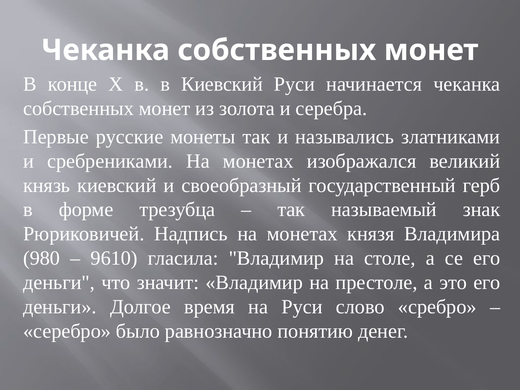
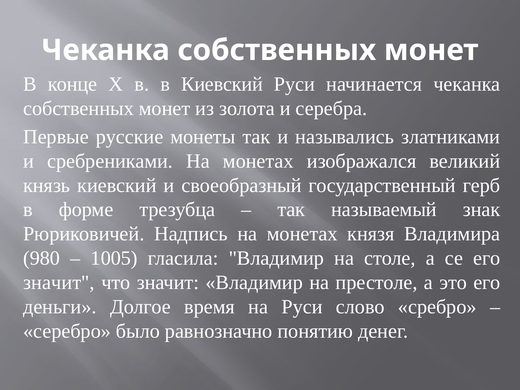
9610: 9610 -> 1005
деньги at (59, 282): деньги -> значит
